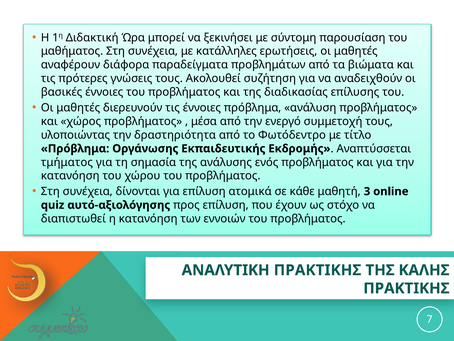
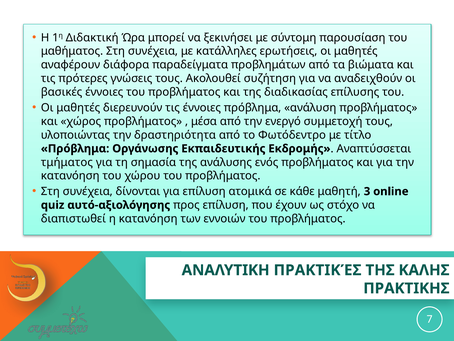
ΑΝΑΛΥΤΙΚΗ ΠΡΑΚΤΙΚΗΣ: ΠΡΑΚΤΙΚΗΣ -> ΠΡΑΚΤΙΚΈΣ
